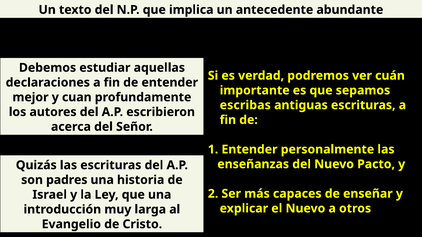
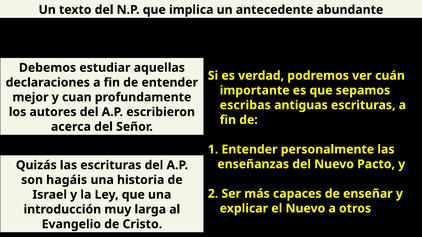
padres: padres -> hagáis
